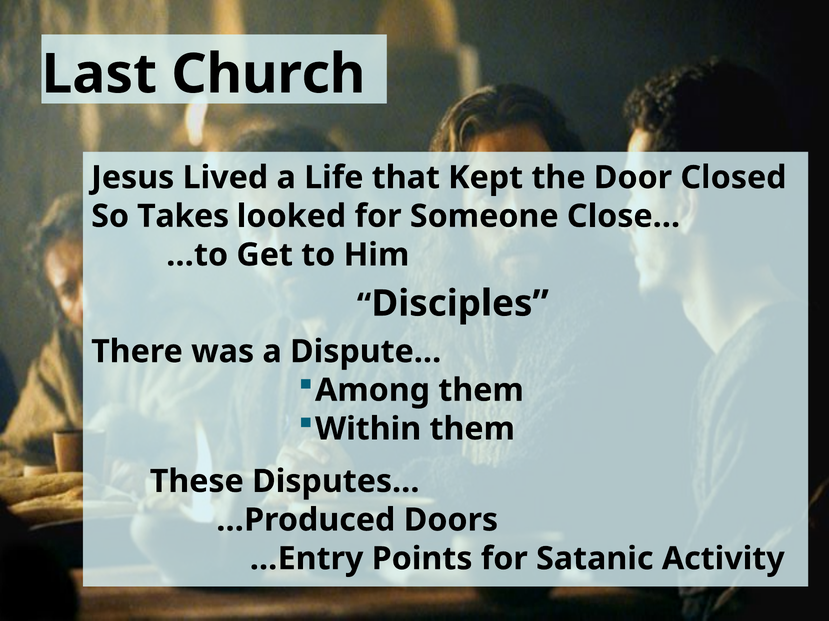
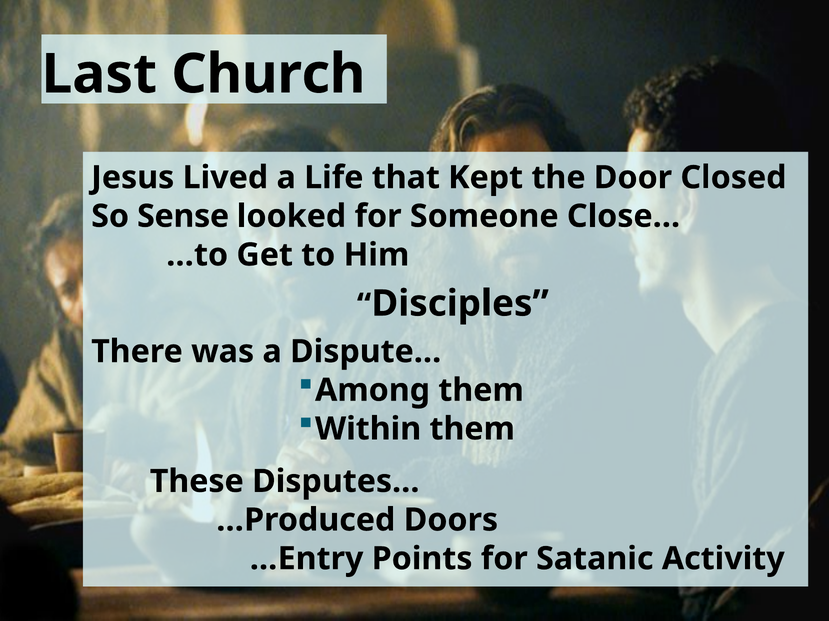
Takes: Takes -> Sense
